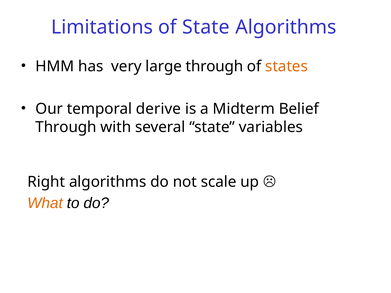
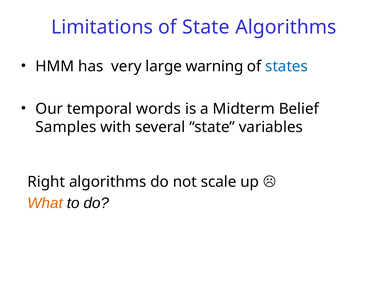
large through: through -> warning
states colour: orange -> blue
derive: derive -> words
Through at (66, 127): Through -> Samples
